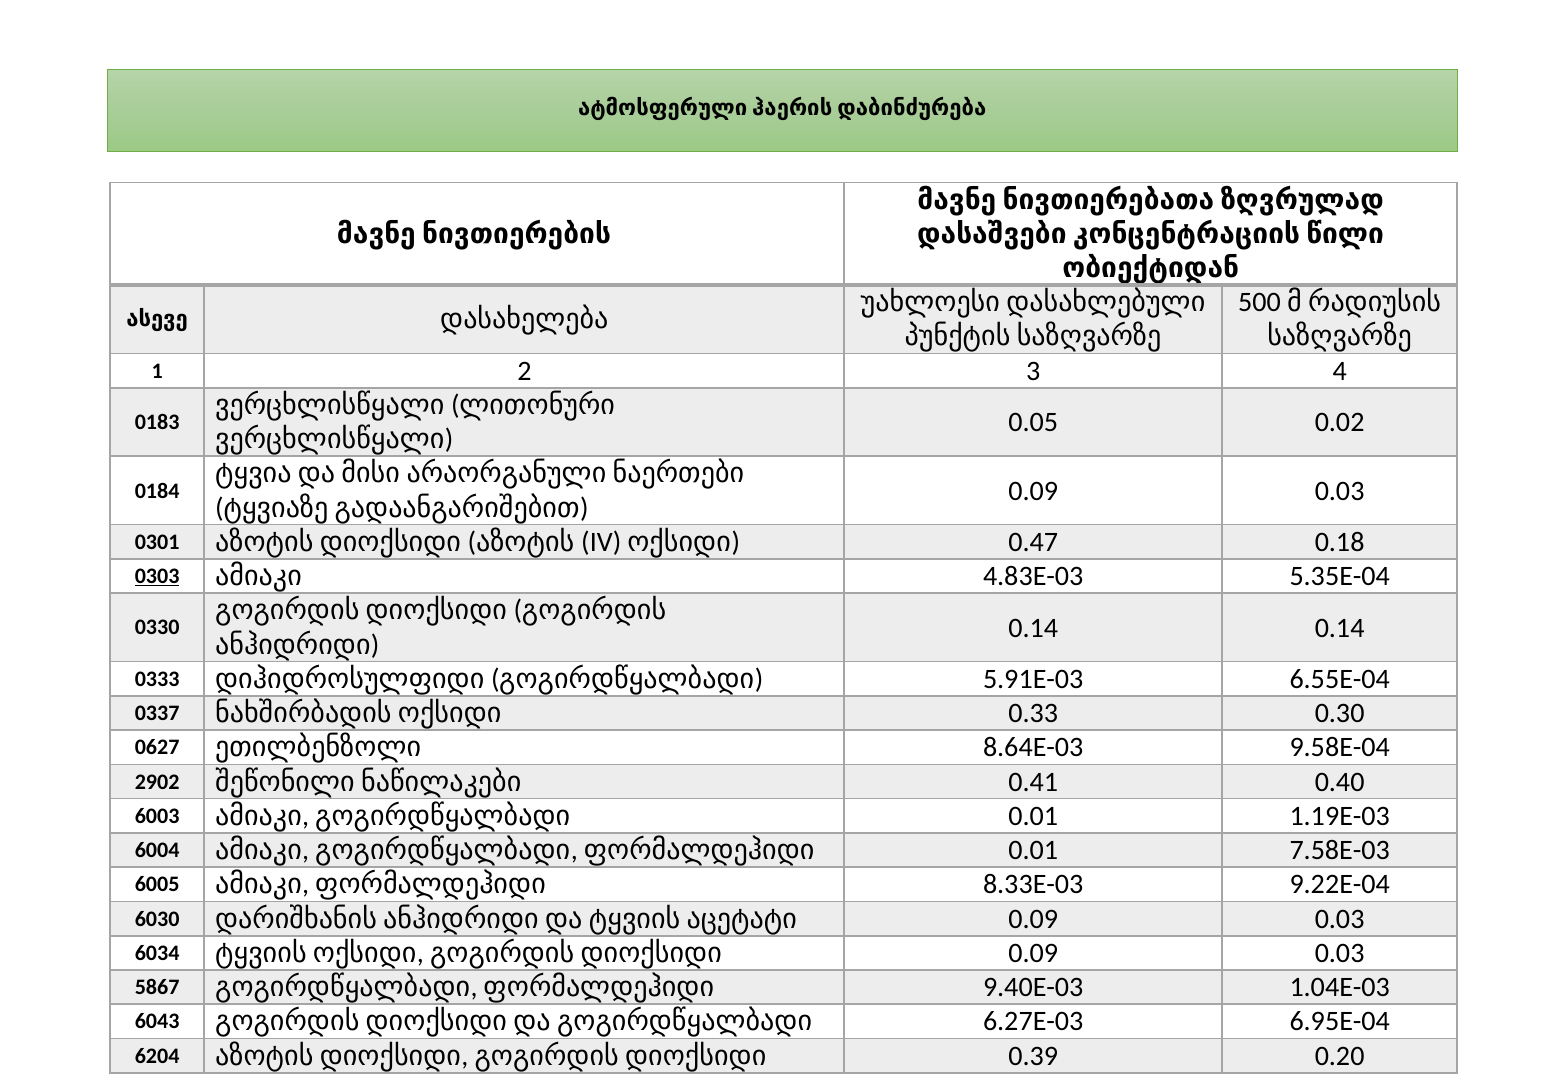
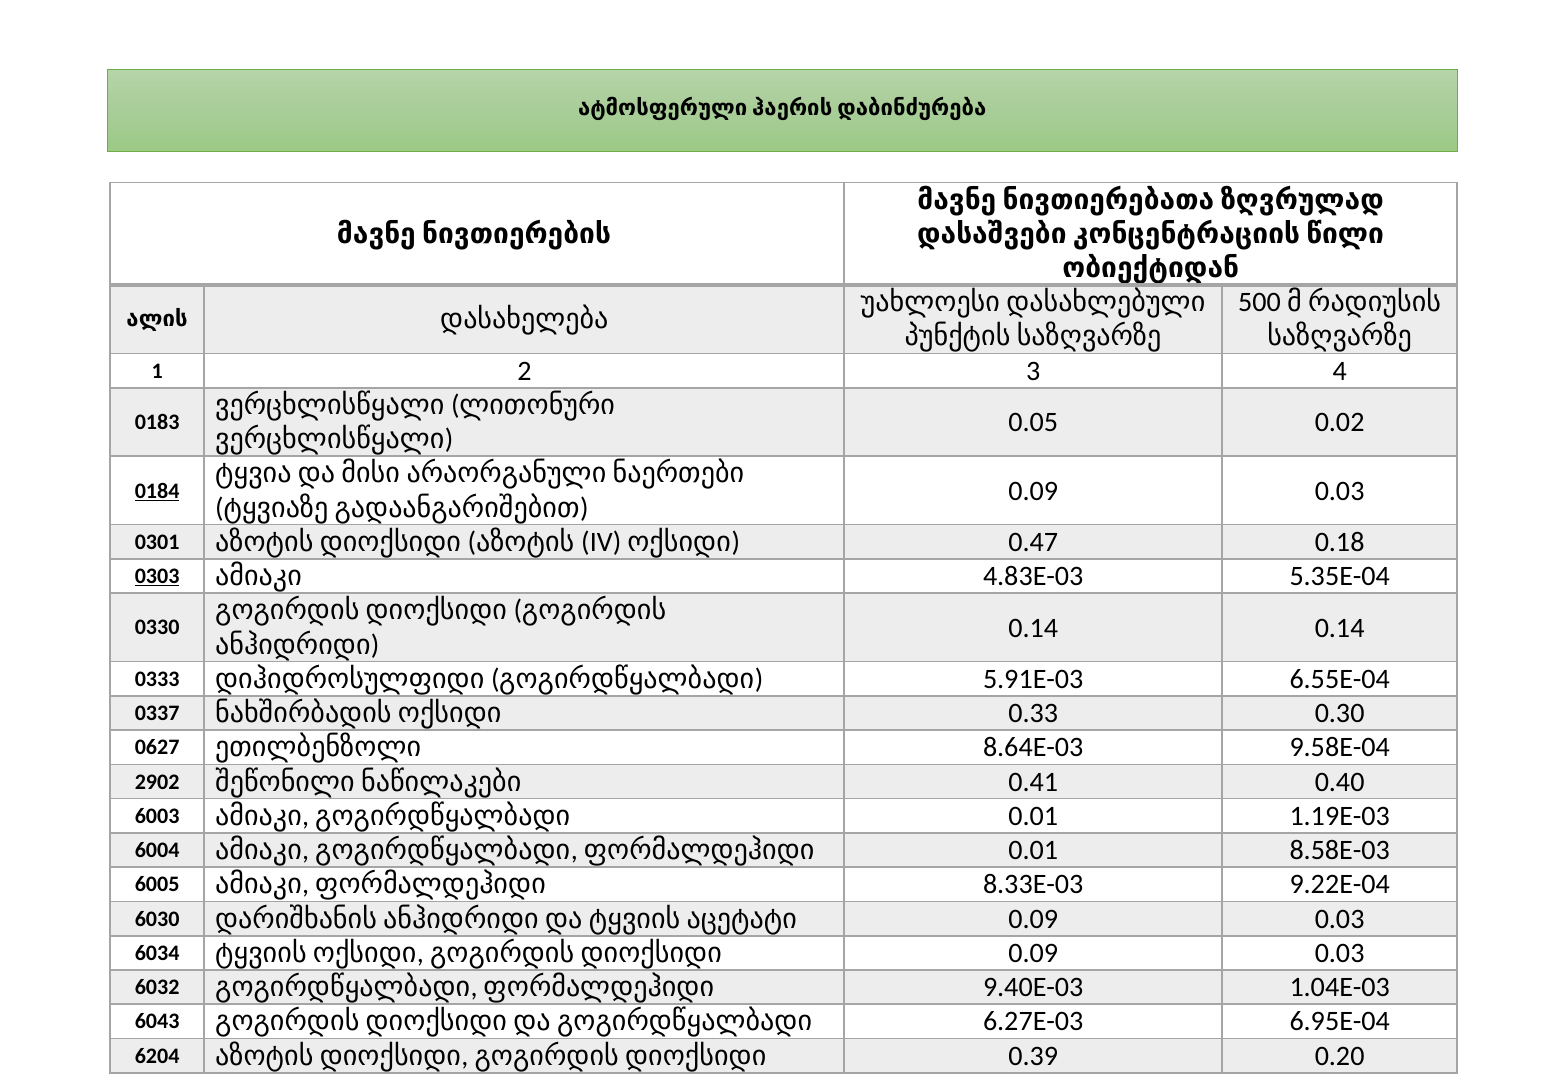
ასევე: ასევე -> ალის
0184 underline: none -> present
7.58E-03: 7.58E-03 -> 8.58E-03
5867: 5867 -> 6032
